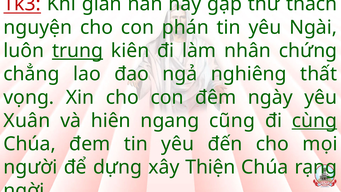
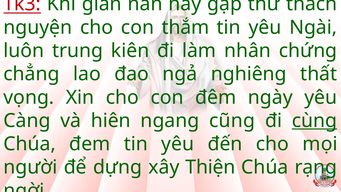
phán: phán -> thắm
trung underline: present -> none
Xuân: Xuân -> Càng
